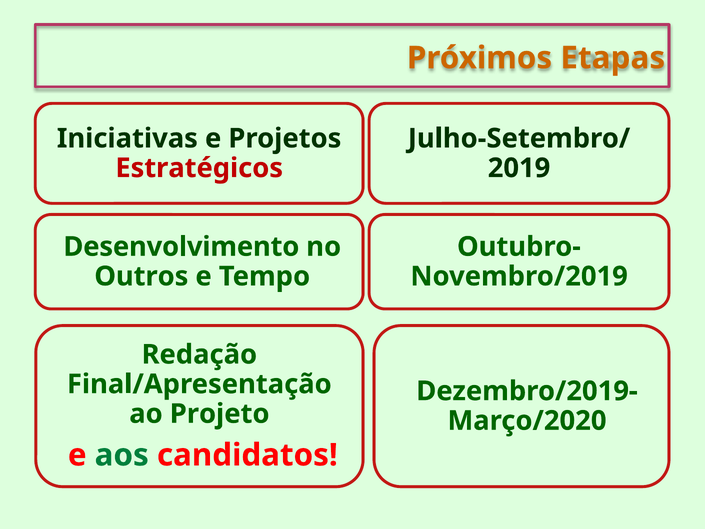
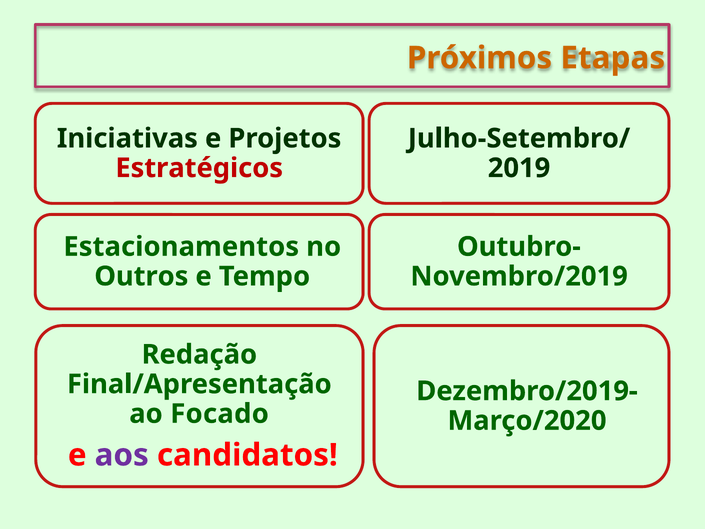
Desenvolvimento: Desenvolvimento -> Estacionamentos
Projeto: Projeto -> Focado
aos colour: green -> purple
